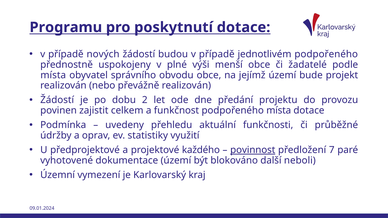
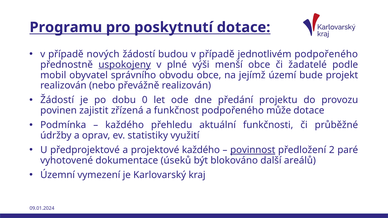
uspokojeny underline: none -> present
místa at (53, 75): místa -> mobil
2: 2 -> 0
celkem: celkem -> zřízená
podpořeného místa: místa -> může
uvedeny at (125, 125): uvedeny -> každého
7: 7 -> 2
dokumentace území: území -> úseků
neboli: neboli -> areálů
